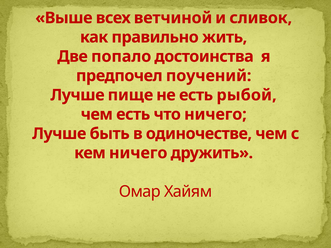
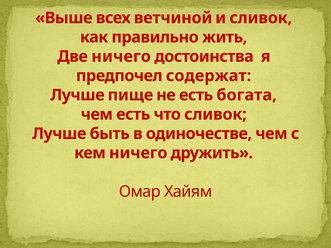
Две попало: попало -> ничего
поучений: поучений -> содержат
рыбой: рыбой -> богата
что ничего: ничего -> сливок
